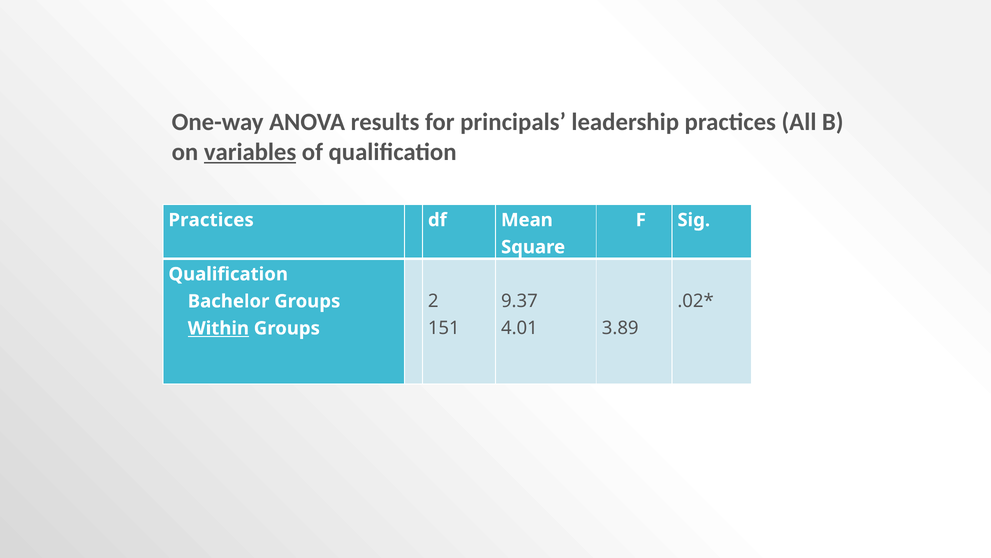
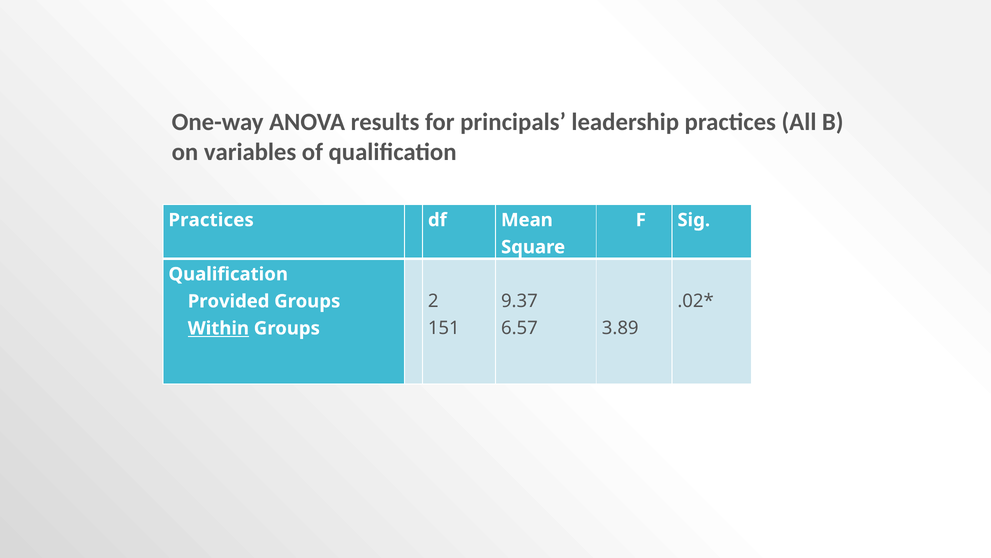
variables underline: present -> none
Bachelor: Bachelor -> Provided
4.01: 4.01 -> 6.57
